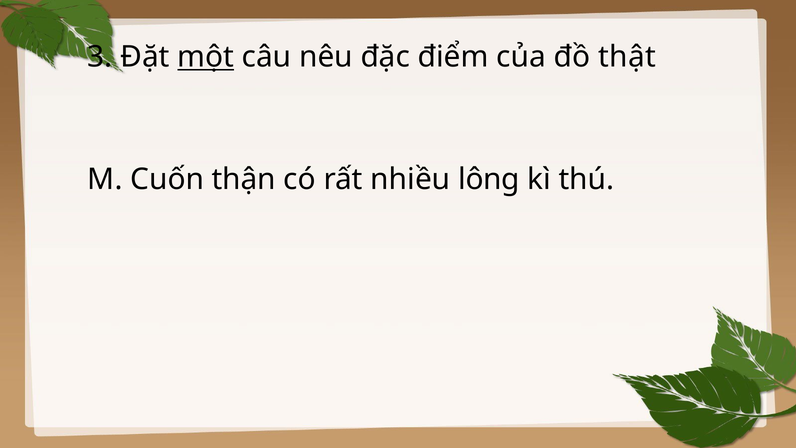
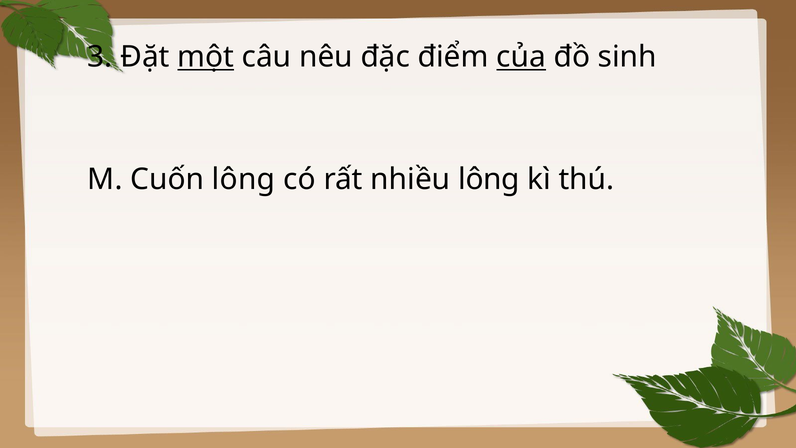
của underline: none -> present
thật: thật -> sinh
Cuốn thận: thận -> lông
